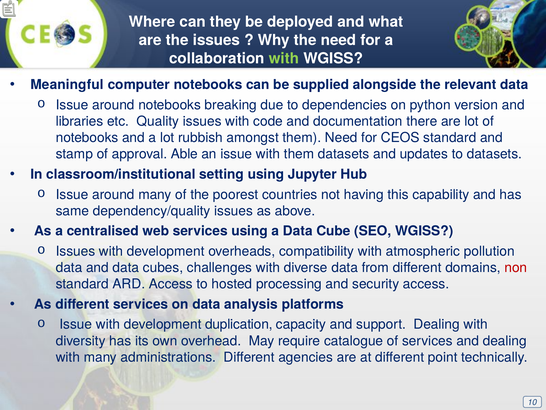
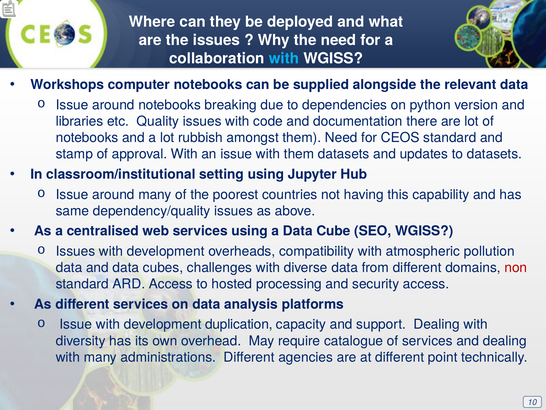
with at (284, 58) colour: light green -> light blue
Meaningful: Meaningful -> Workshops
approval Able: Able -> With
